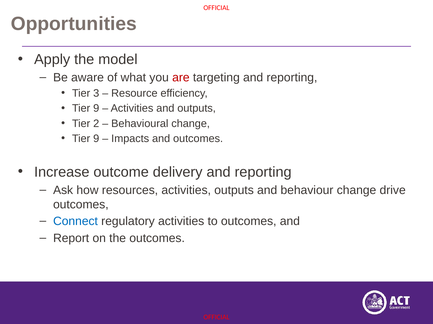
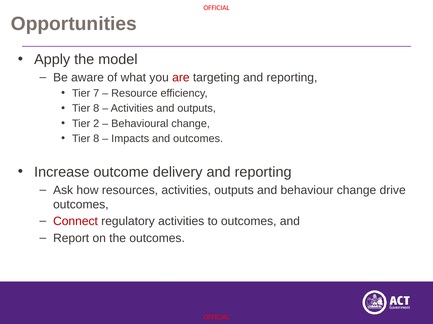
3: 3 -> 7
9 at (96, 109): 9 -> 8
9 at (96, 139): 9 -> 8
Connect colour: blue -> red
